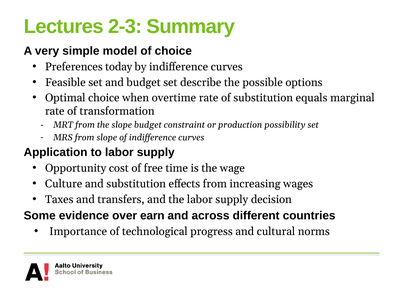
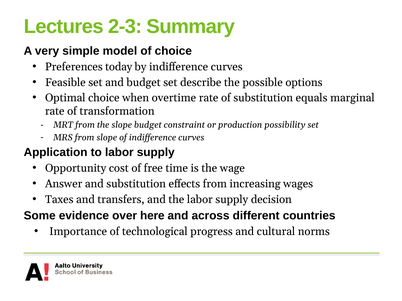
Culture: Culture -> Answer
earn: earn -> here
